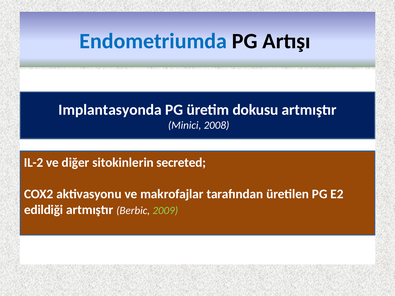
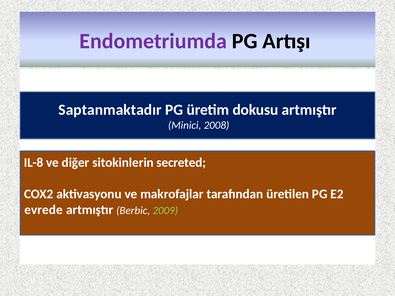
Endometriumda colour: blue -> purple
Implantasyonda: Implantasyonda -> Saptanmaktadır
IL-2: IL-2 -> IL-8
edildiği: edildiği -> evrede
